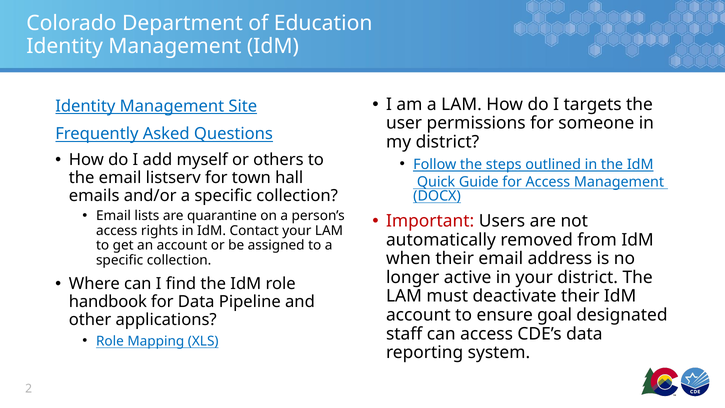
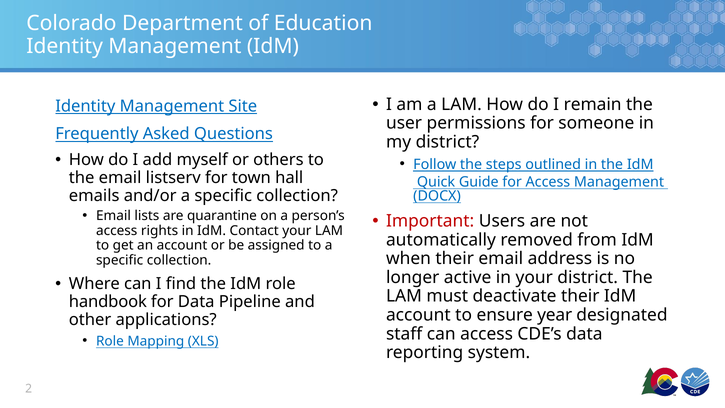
targets: targets -> remain
goal: goal -> year
